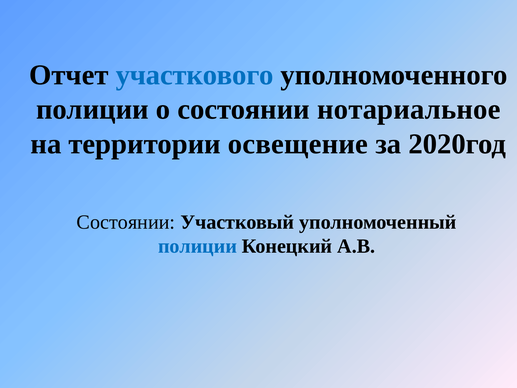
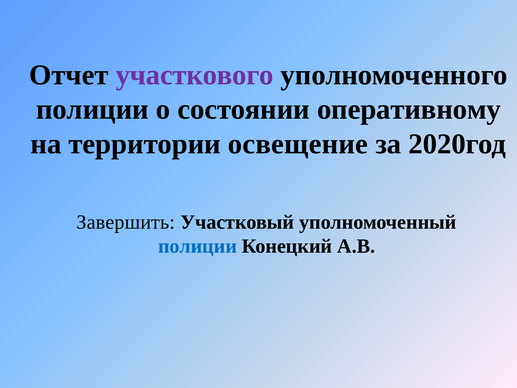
участкового colour: blue -> purple
нотариальное: нотариальное -> оперативному
Состоянии at (126, 222): Состоянии -> Завершить
